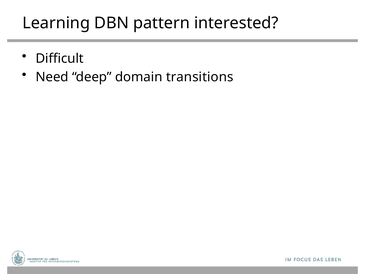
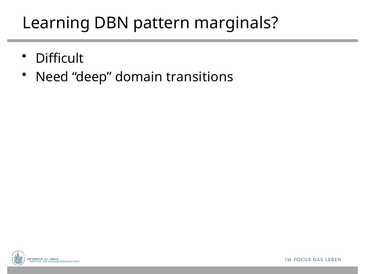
interested: interested -> marginals
